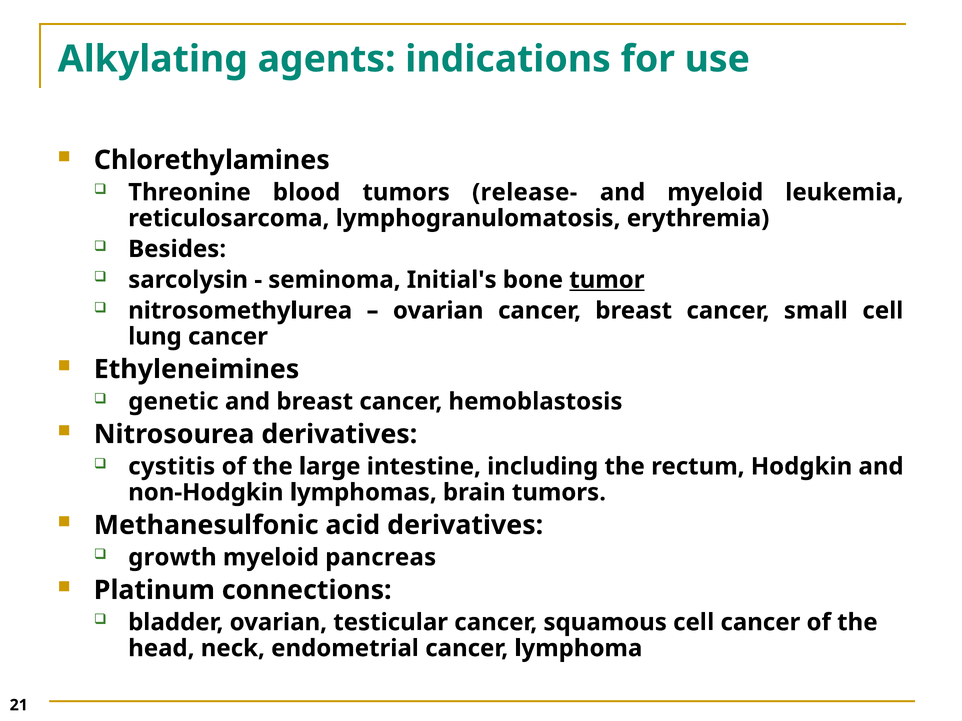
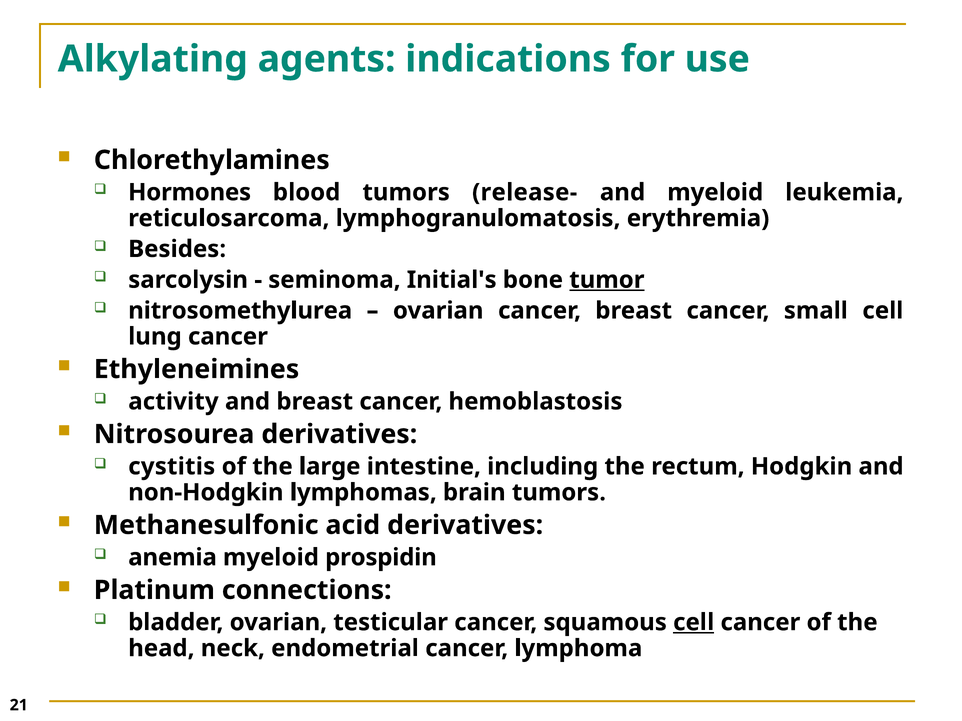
Threonine: Threonine -> Hormones
genetic: genetic -> activity
growth: growth -> anemia
pancreas: pancreas -> prospidin
cell at (694, 623) underline: none -> present
